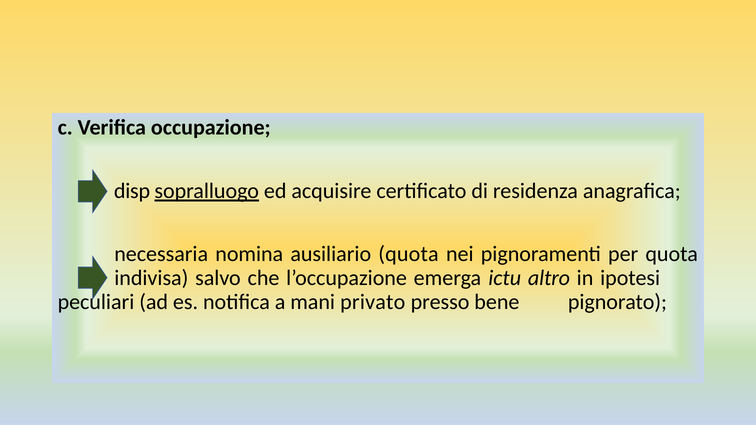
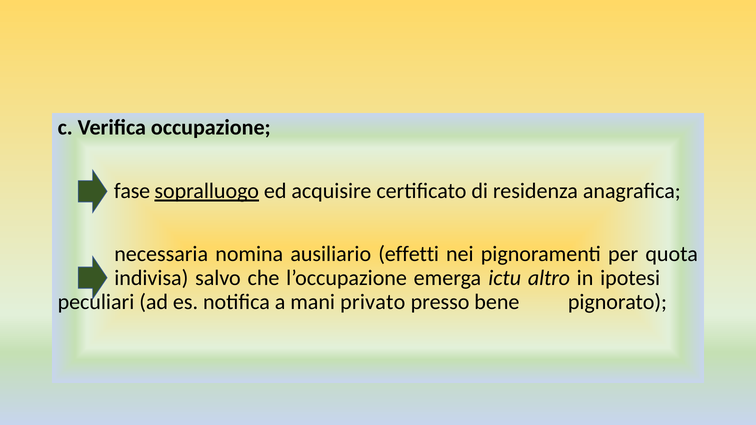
disp: disp -> fase
ausiliario quota: quota -> effetti
